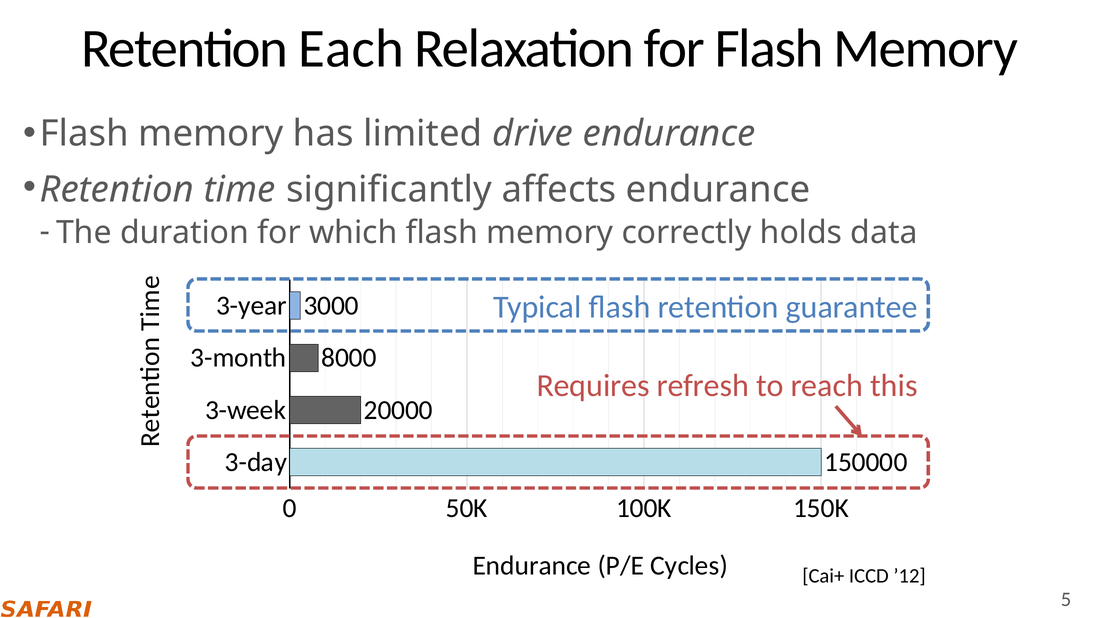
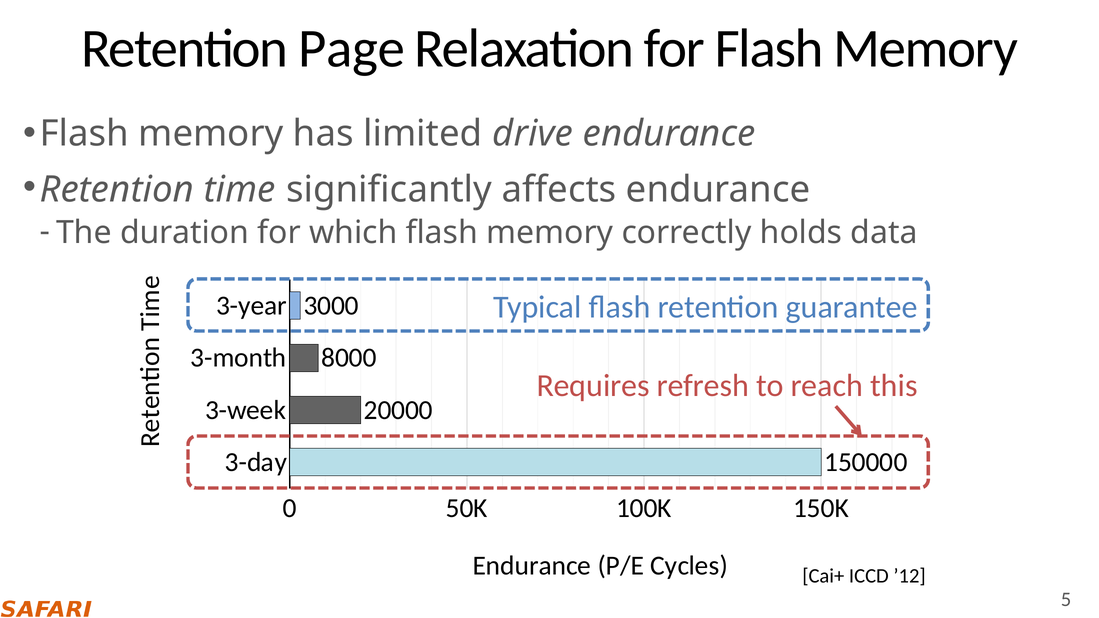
Each: Each -> Page
